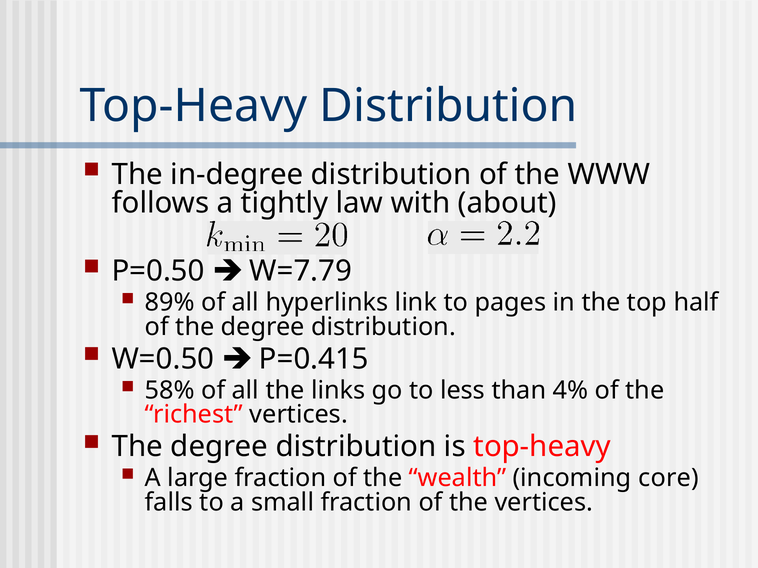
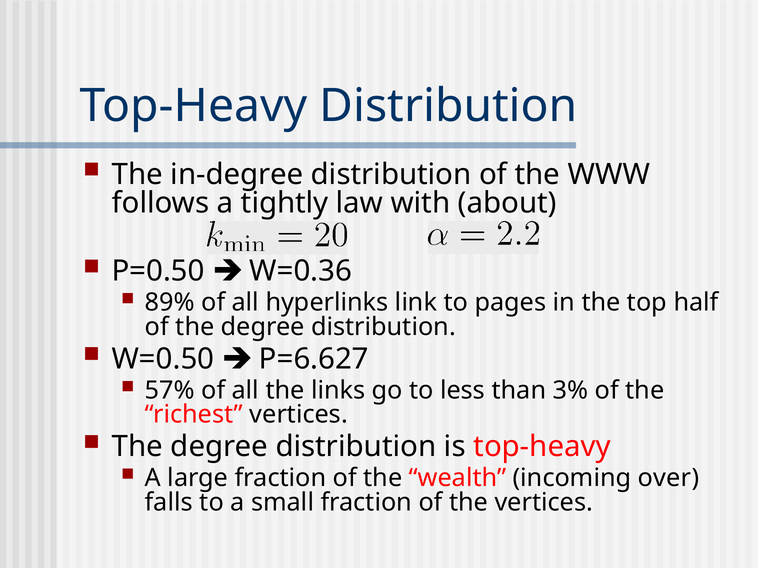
W=7.79: W=7.79 -> W=0.36
P=0.415: P=0.415 -> P=6.627
58%: 58% -> 57%
4%: 4% -> 3%
core: core -> over
